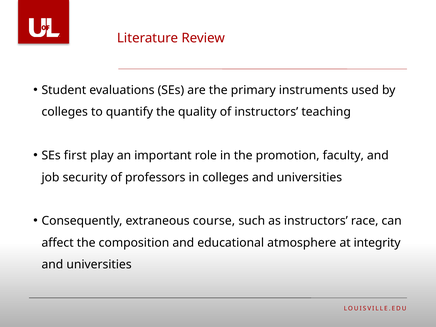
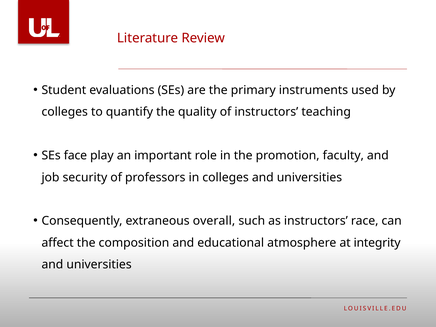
first: first -> face
course: course -> overall
